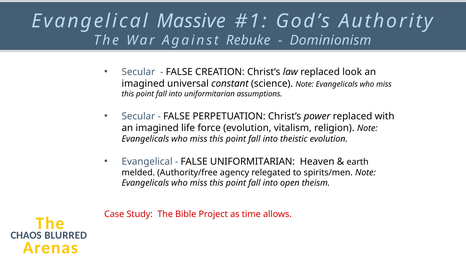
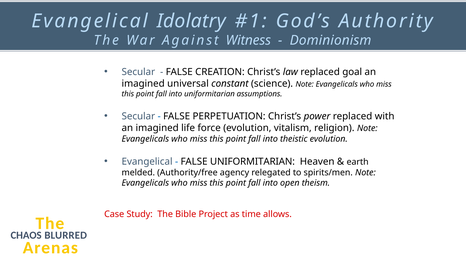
Massive: Massive -> Idolatry
Rebuke: Rebuke -> Witness
look: look -> goal
